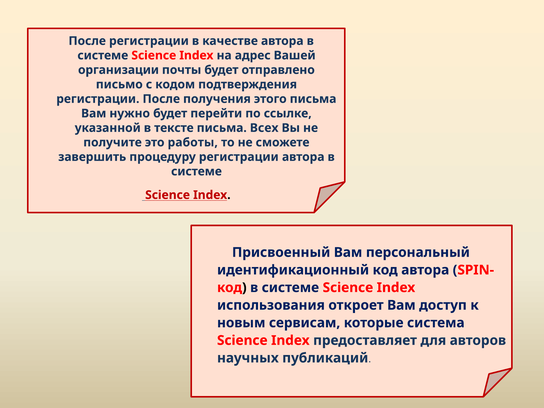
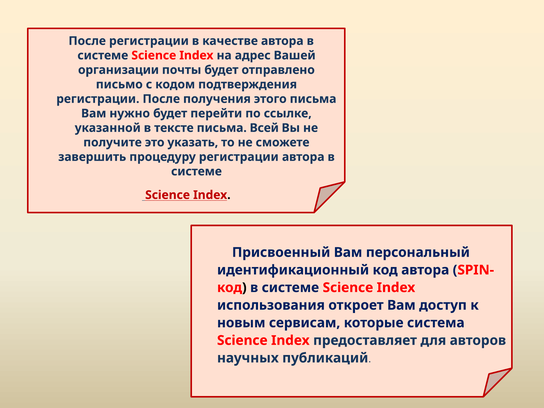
Всех: Всех -> Всей
работы: работы -> указать
